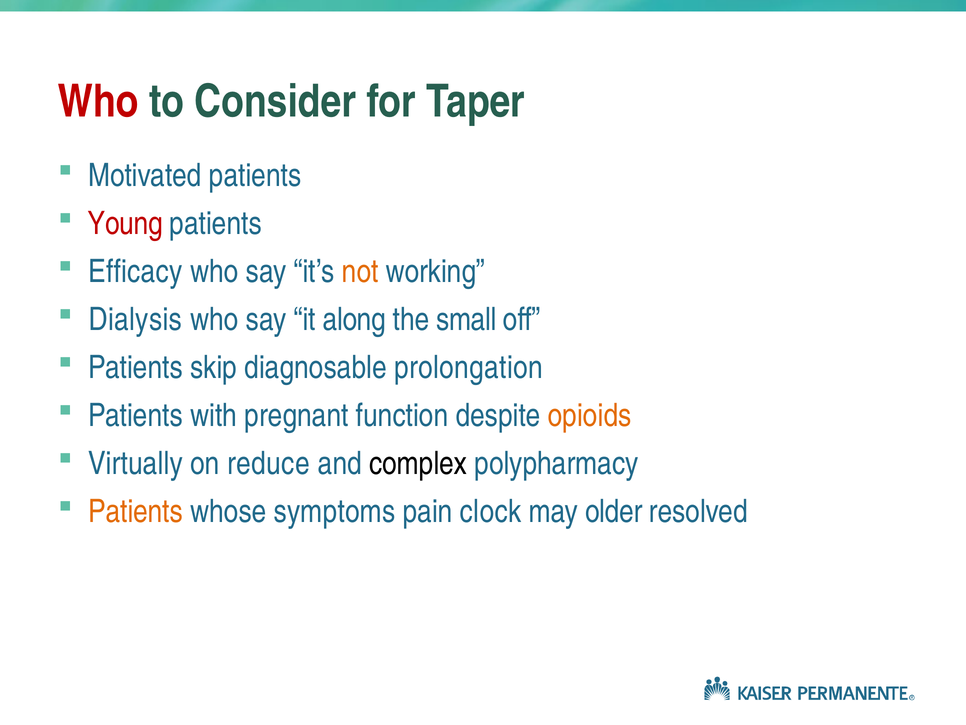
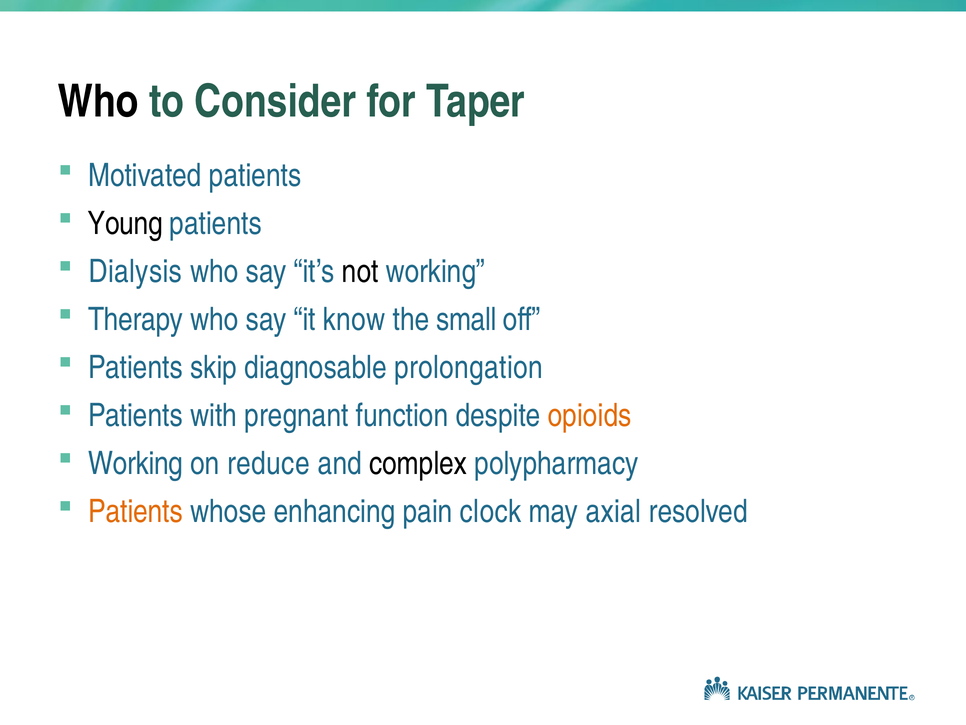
Who at (98, 101) colour: red -> black
Young colour: red -> black
Efficacy: Efficacy -> Dialysis
not colour: orange -> black
Dialysis: Dialysis -> Therapy
along: along -> know
Virtually at (135, 463): Virtually -> Working
symptoms: symptoms -> enhancing
older: older -> axial
